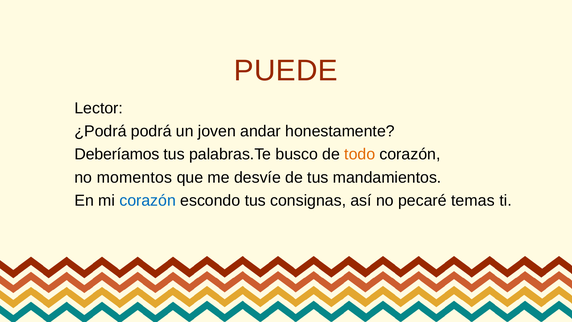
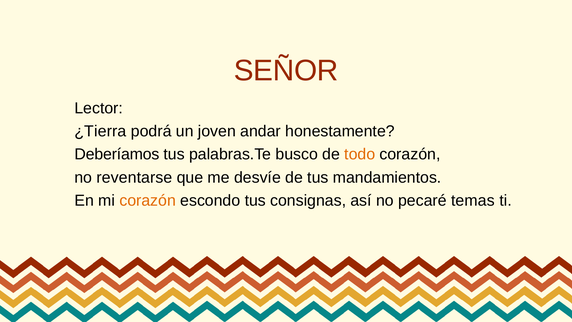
PUEDE: PUEDE -> SEÑOR
¿Podrá: ¿Podrá -> ¿Tierra
momentos: momentos -> reventarse
corazón at (148, 200) colour: blue -> orange
